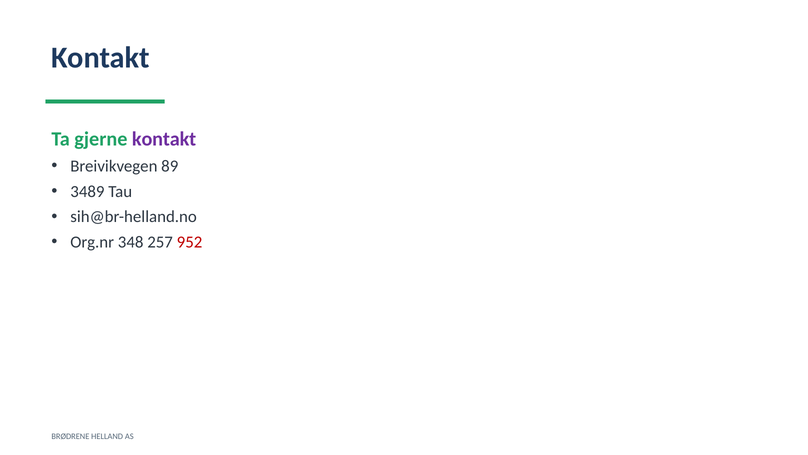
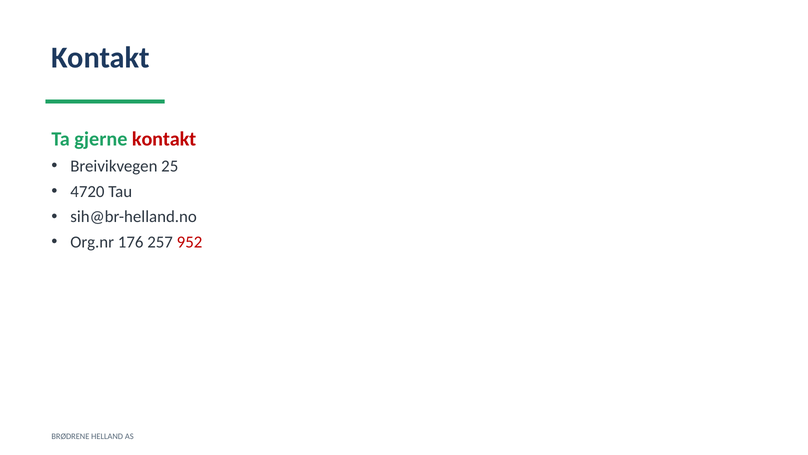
kontakt at (164, 139) colour: purple -> red
89: 89 -> 25
3489: 3489 -> 4720
348: 348 -> 176
